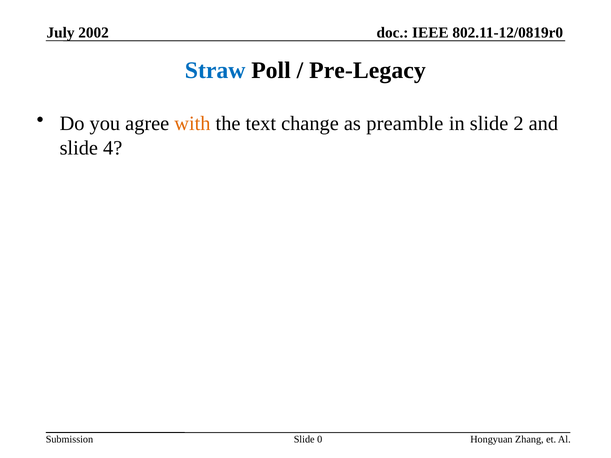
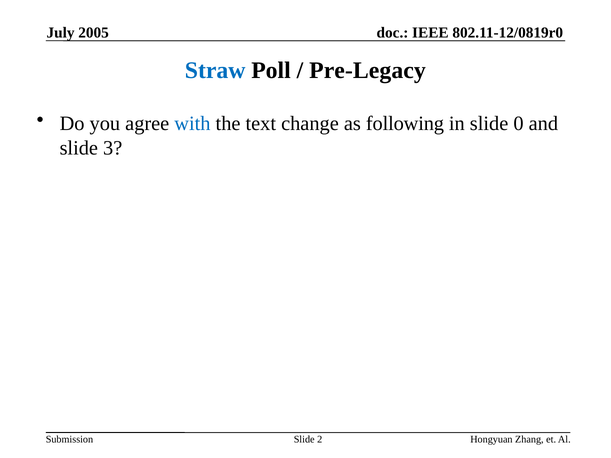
2002: 2002 -> 2005
with colour: orange -> blue
preamble: preamble -> following
2: 2 -> 0
4: 4 -> 3
0: 0 -> 2
